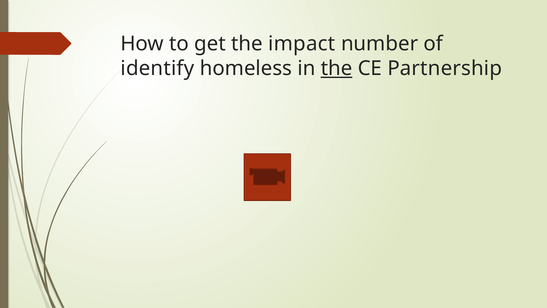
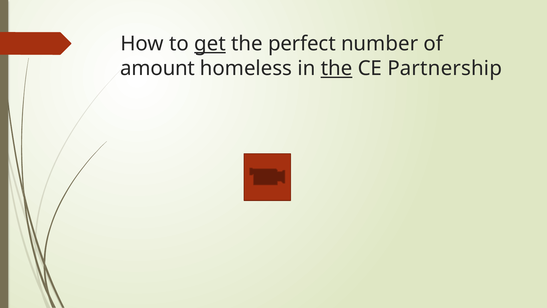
get underline: none -> present
impact: impact -> perfect
identify: identify -> amount
